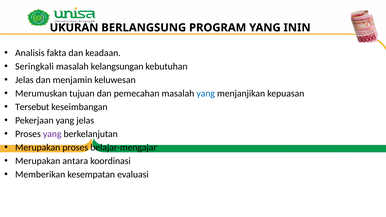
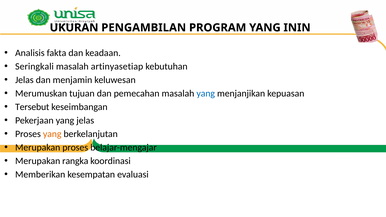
BERLANGSUNG: BERLANGSUNG -> PENGAMBILAN
kelangsungan: kelangsungan -> artinyasetiap
yang at (52, 134) colour: purple -> orange
antara: antara -> rangka
